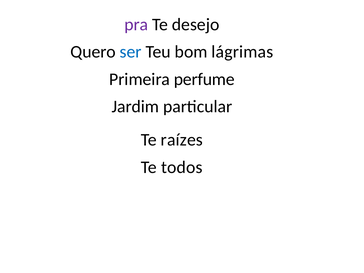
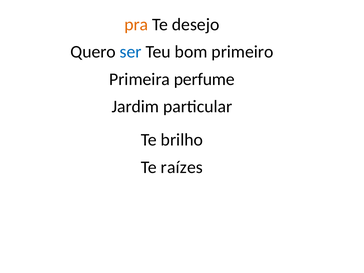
pra colour: purple -> orange
lágrimas: lágrimas -> primeiro
raízes: raízes -> brilho
todos: todos -> raízes
